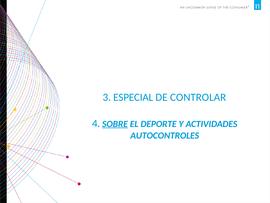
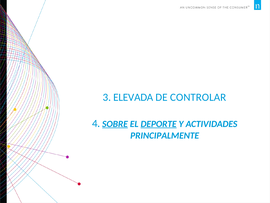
ESPECIAL: ESPECIAL -> ELEVADA
DEPORTE underline: none -> present
AUTOCONTROLES: AUTOCONTROLES -> PRINCIPALMENTE
